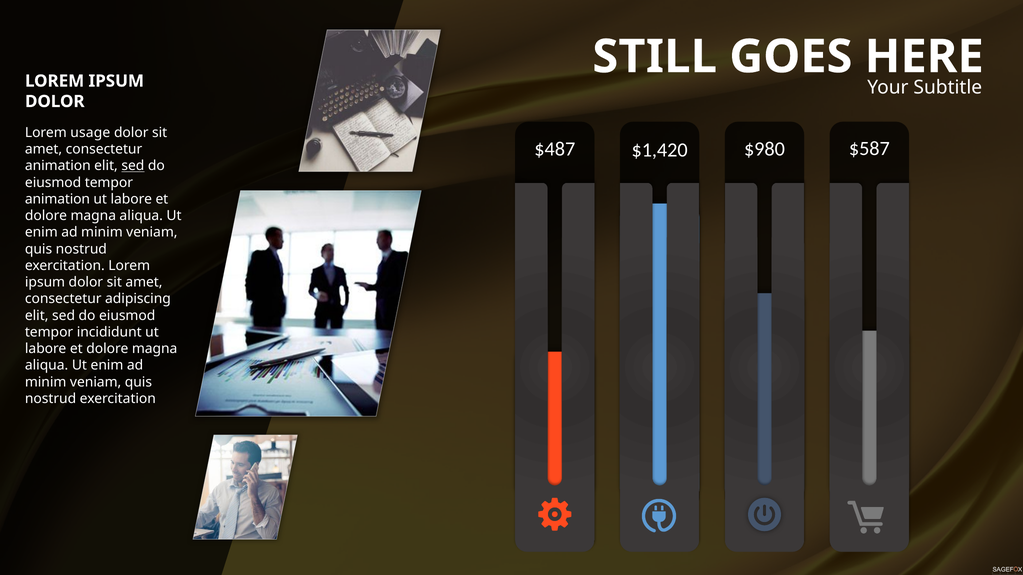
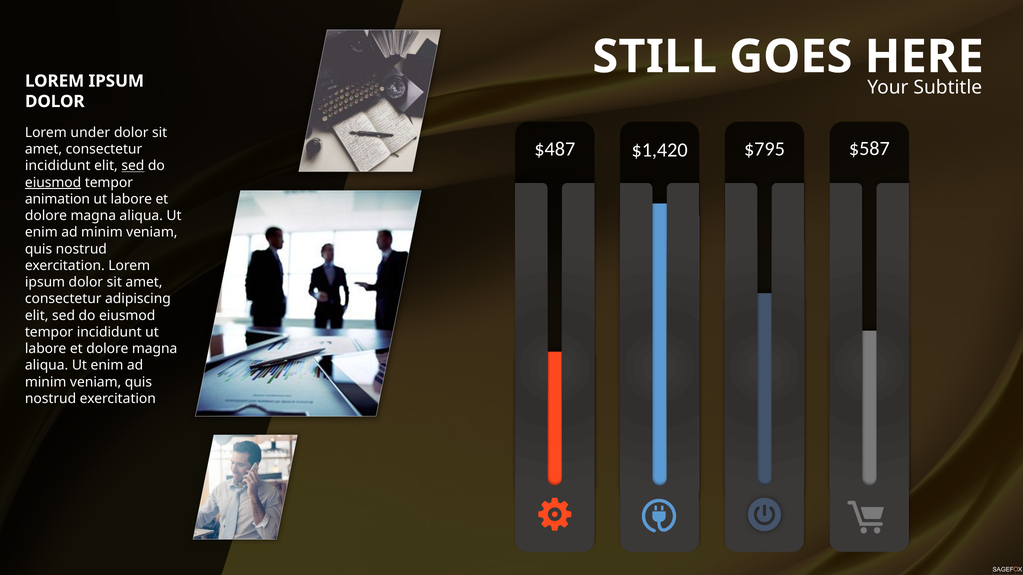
usage: usage -> under
$980: $980 -> $795
animation at (58, 166): animation -> incididunt
eiusmod at (53, 183) underline: none -> present
